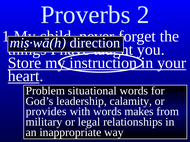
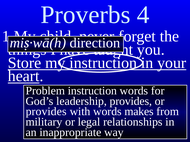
2: 2 -> 4
Problem situational: situational -> instruction
leadership calamity: calamity -> provides
